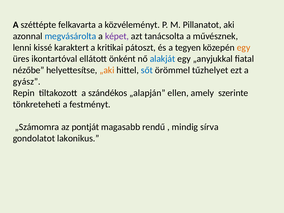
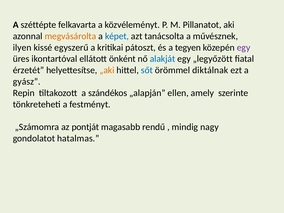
megvásárolta colour: blue -> orange
képet colour: purple -> blue
lenni: lenni -> ilyen
karaktert: karaktert -> egyszerű
egy at (244, 47) colour: orange -> purple
„anyjukkal: „anyjukkal -> „legyőzött
nézőbe: nézőbe -> érzetét
tűzhelyet: tűzhelyet -> diktálnak
sírva: sírva -> nagy
lakonikus: lakonikus -> hatalmas
